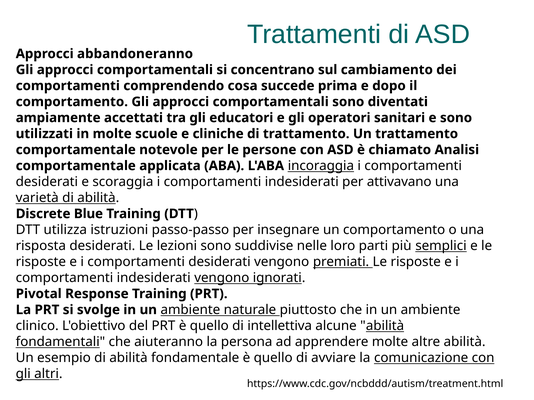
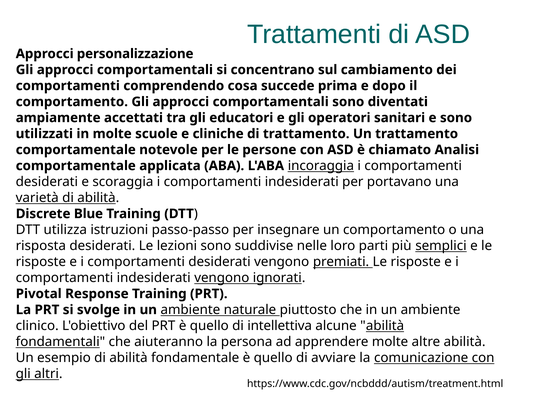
abbandoneranno: abbandoneranno -> personalizzazione
attivavano: attivavano -> portavano
